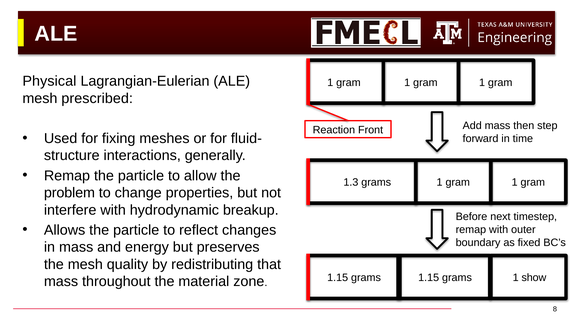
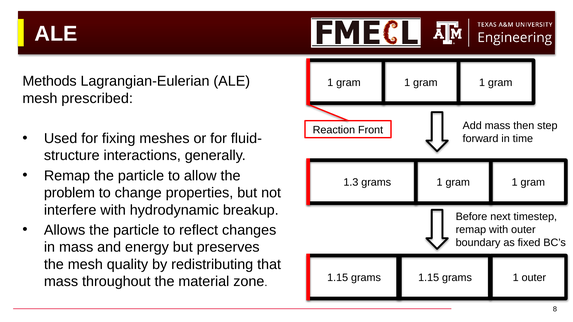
Physical: Physical -> Methods
1 show: show -> outer
